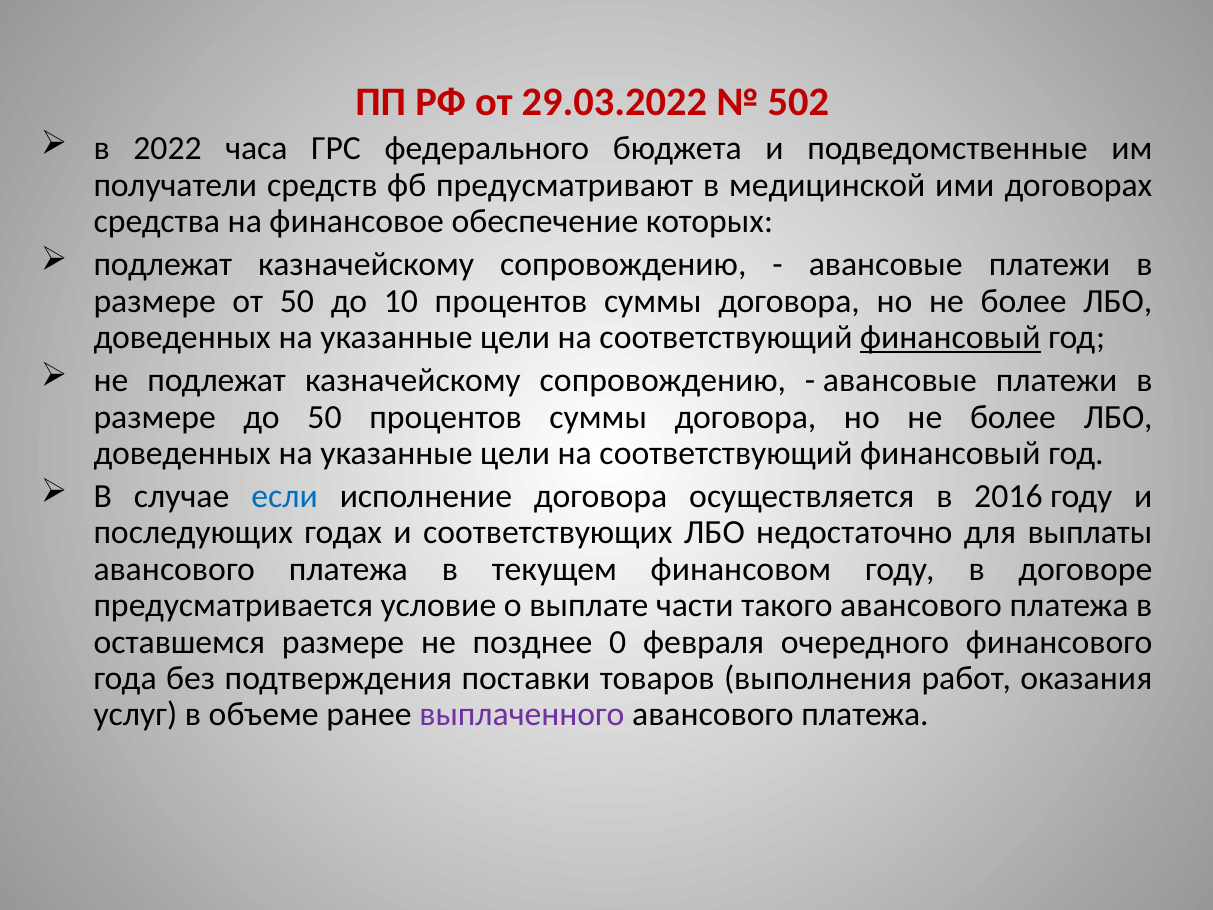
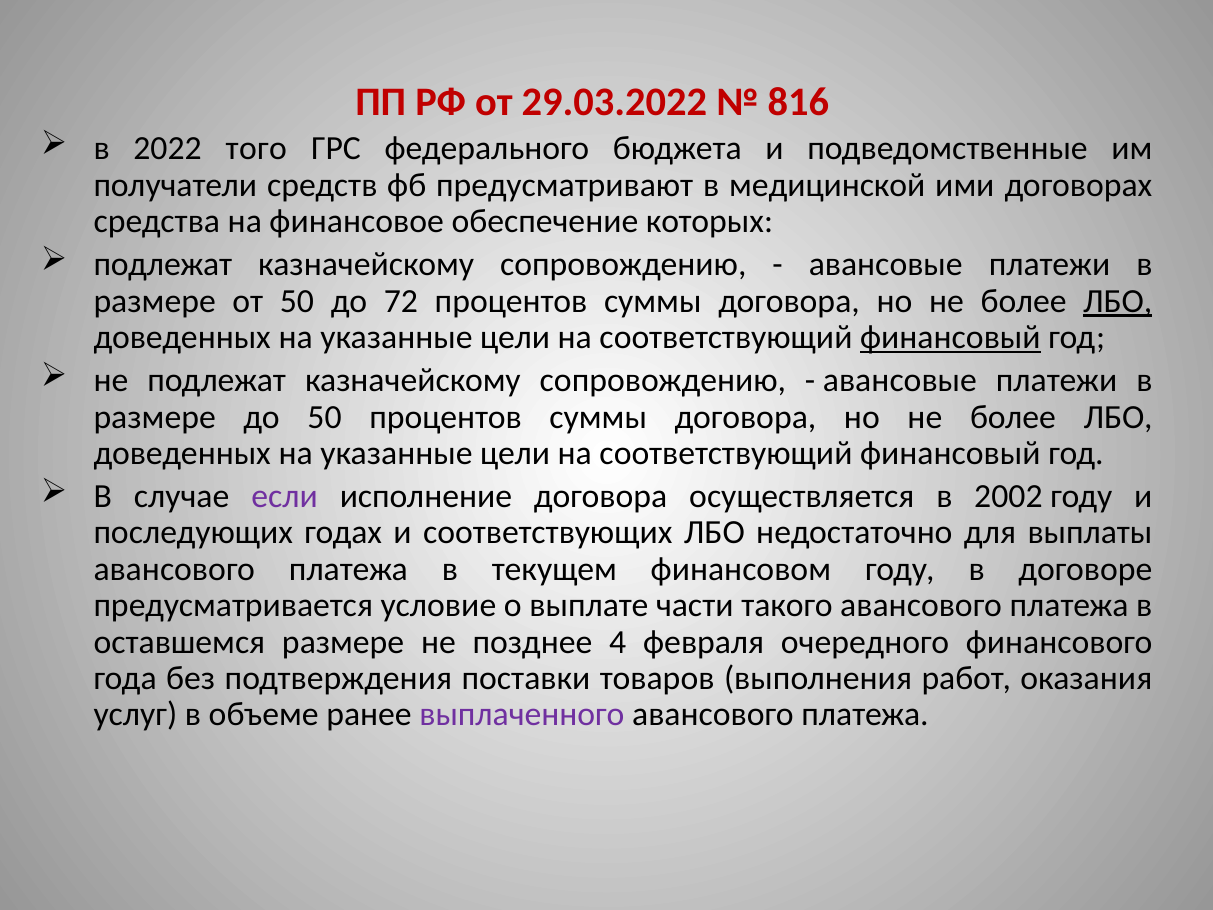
502: 502 -> 816
часа: часа -> того
10: 10 -> 72
ЛБО at (1118, 301) underline: none -> present
если colour: blue -> purple
2016: 2016 -> 2002
0: 0 -> 4
